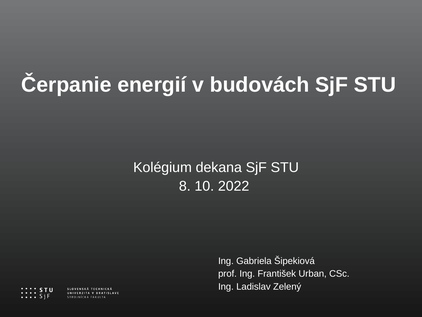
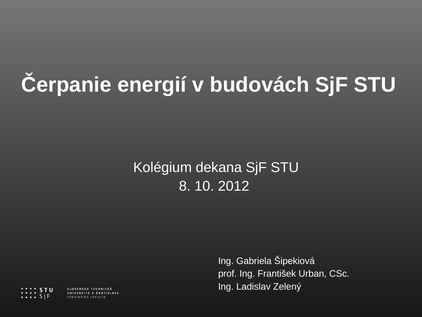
2022: 2022 -> 2012
